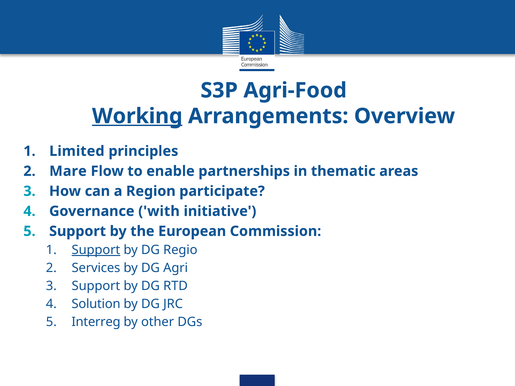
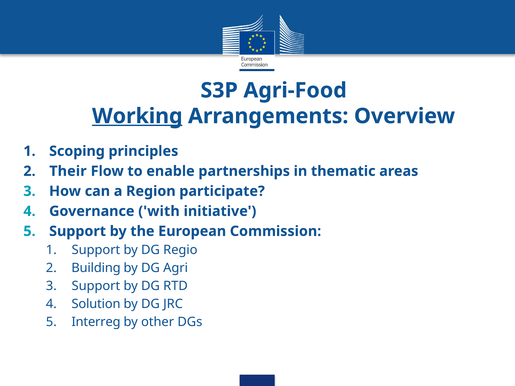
Limited: Limited -> Scoping
Mare: Mare -> Their
Support at (96, 250) underline: present -> none
Services: Services -> Building
